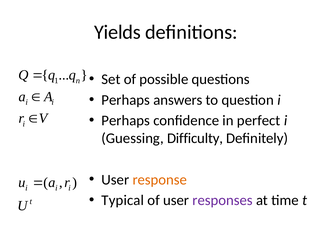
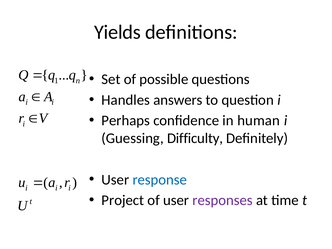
Perhaps at (126, 100): Perhaps -> Handles
perfect: perfect -> human
response colour: orange -> blue
Typical: Typical -> Project
